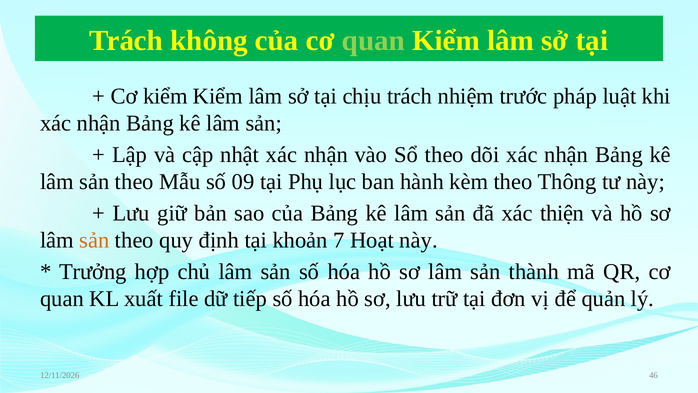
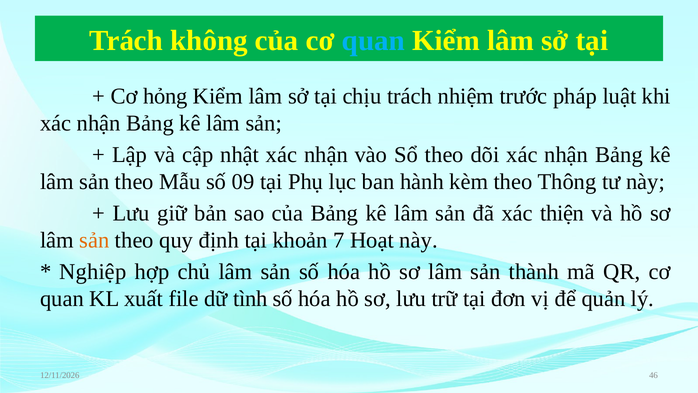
quan at (373, 40) colour: light green -> light blue
Cơ kiểm: kiểm -> hỏng
Trưởng: Trưởng -> Nghiệp
tiếp: tiếp -> tình
